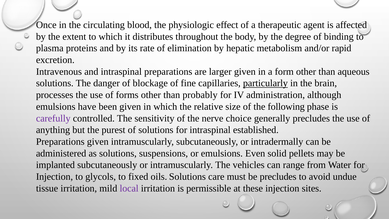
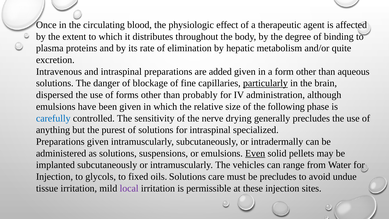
rapid: rapid -> quite
larger: larger -> added
processes: processes -> dispersed
carefully colour: purple -> blue
choice: choice -> drying
established: established -> specialized
Even underline: none -> present
